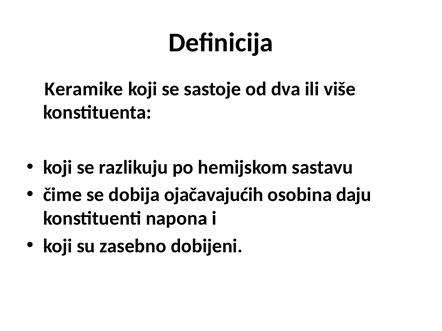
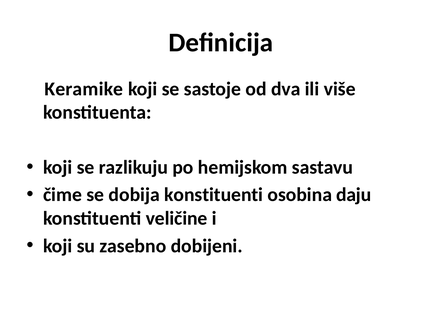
dobija ojačavajućih: ojačavajućih -> konstituenti
napona: napona -> veličine
